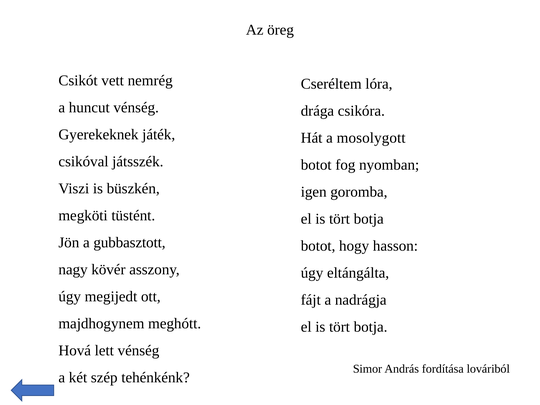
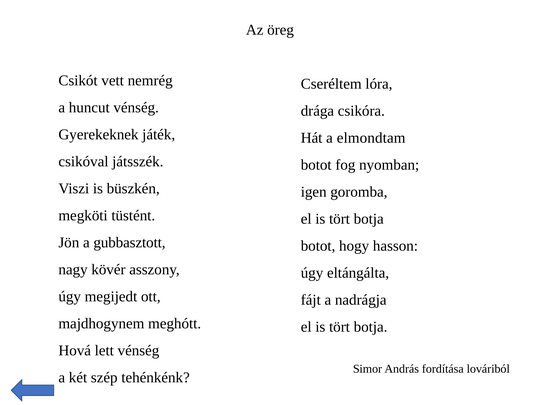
mosolygott: mosolygott -> elmondtam
